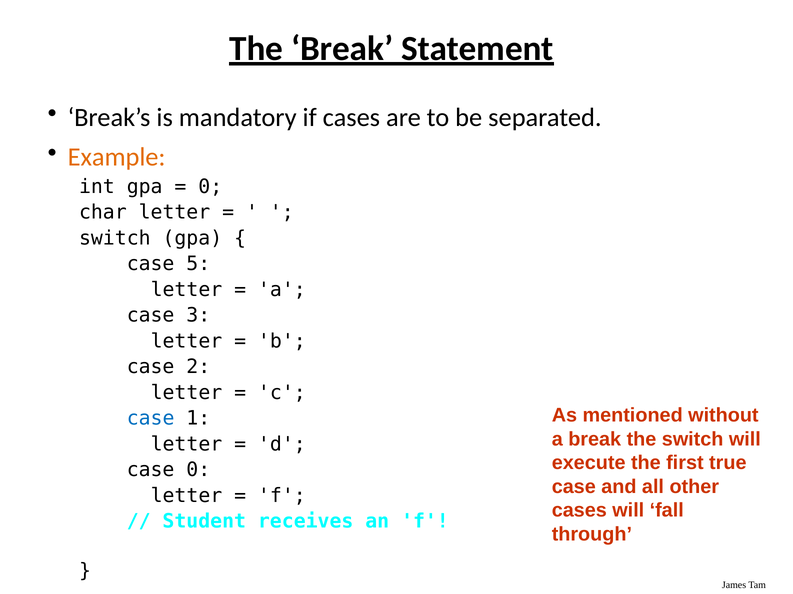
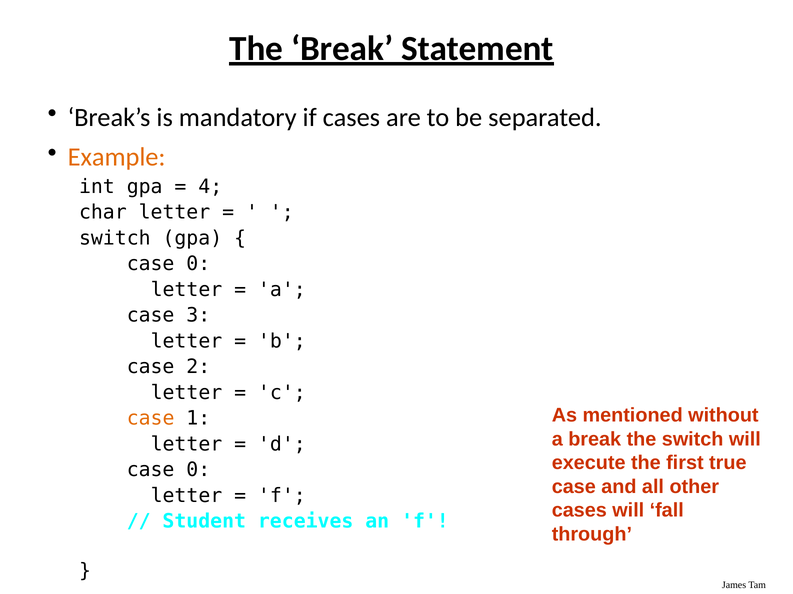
0 at (210, 187): 0 -> 4
5 at (198, 264): 5 -> 0
case at (151, 419) colour: blue -> orange
